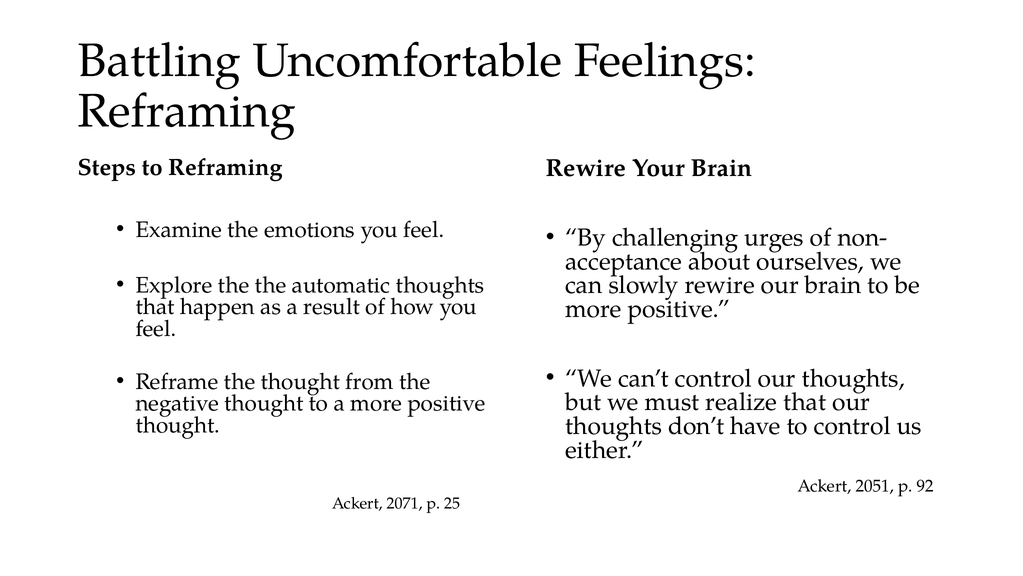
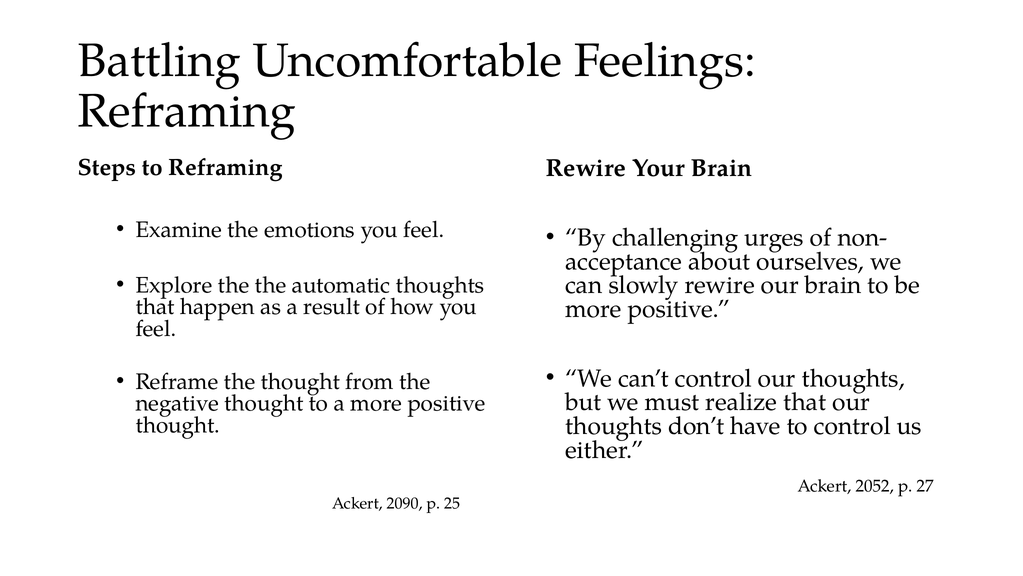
2051: 2051 -> 2052
92: 92 -> 27
2071: 2071 -> 2090
